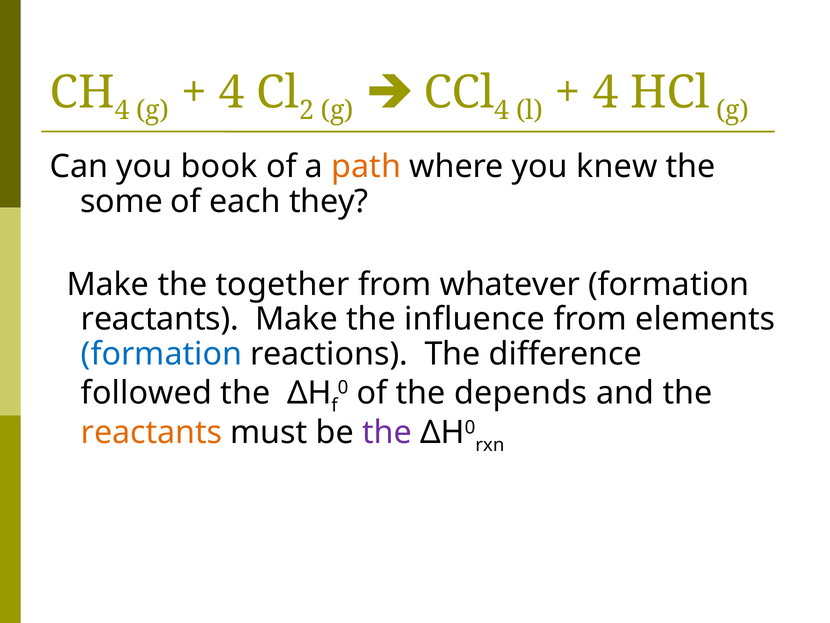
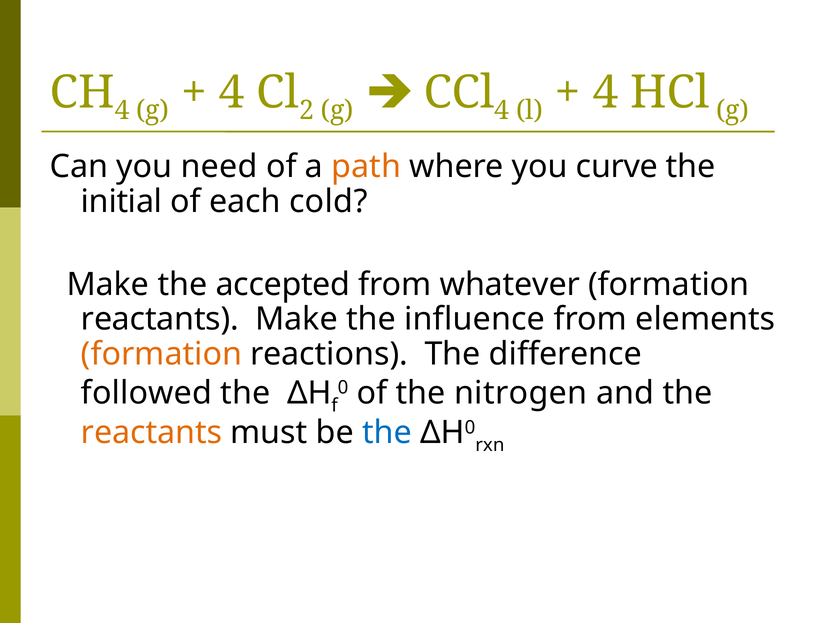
book: book -> need
knew: knew -> curve
some: some -> initial
they: they -> cold
together: together -> accepted
formation at (162, 354) colour: blue -> orange
depends: depends -> nitrogen
the at (387, 432) colour: purple -> blue
